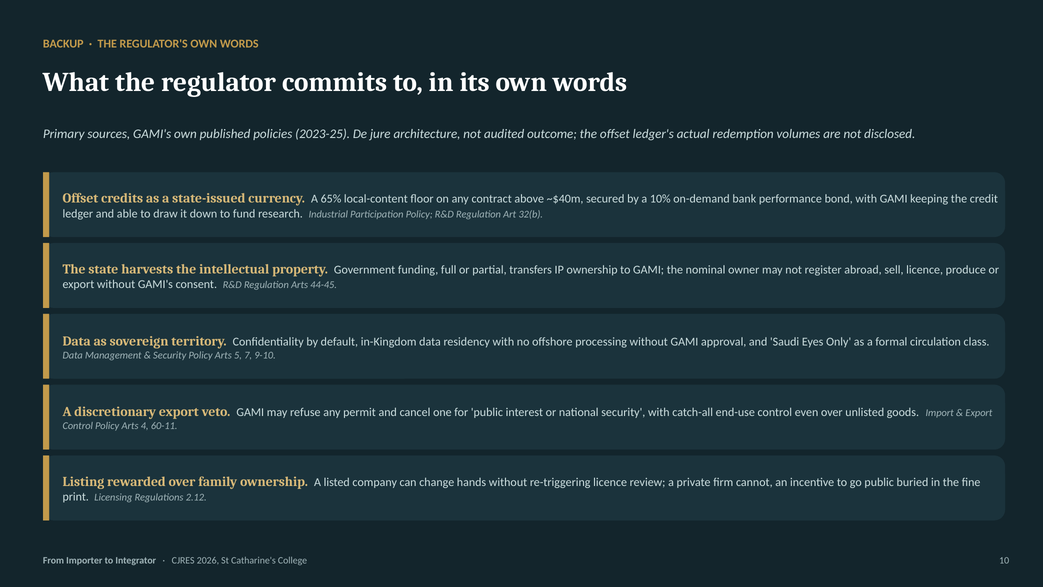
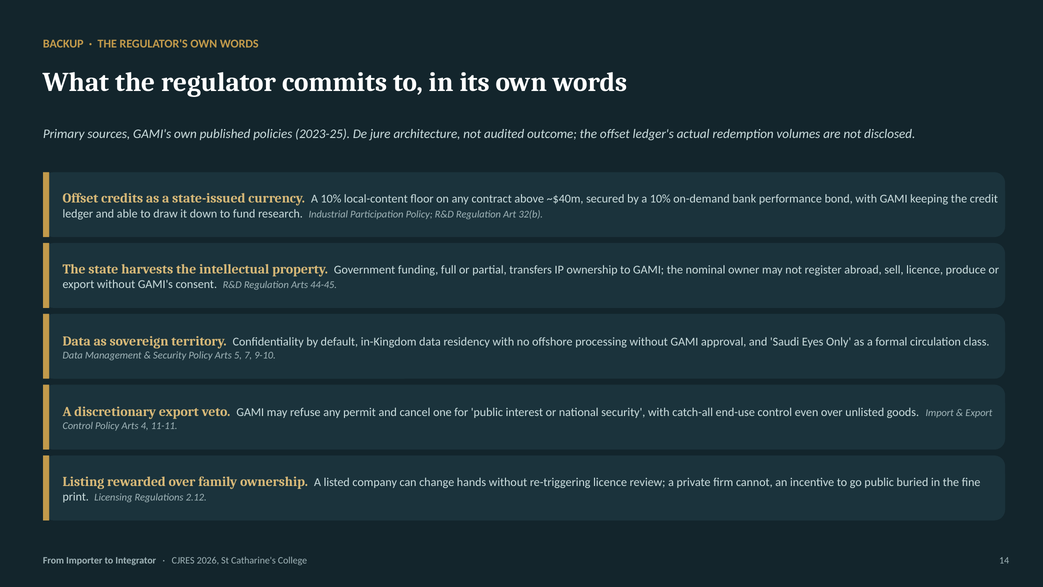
currency A 65%: 65% -> 10%
60-11: 60-11 -> 11-11
10: 10 -> 14
